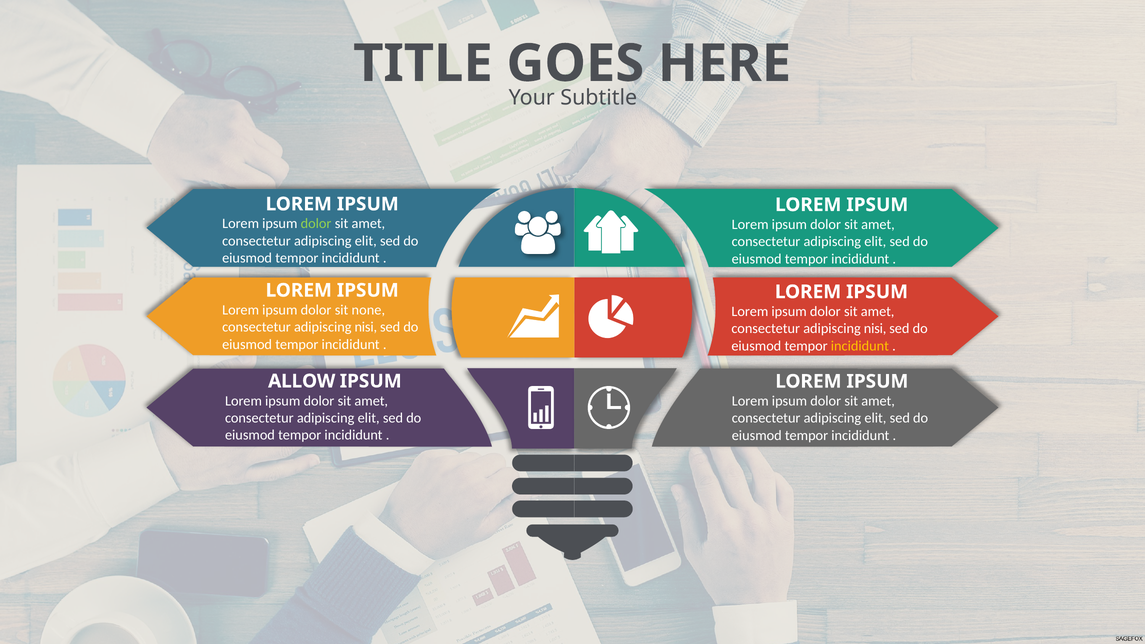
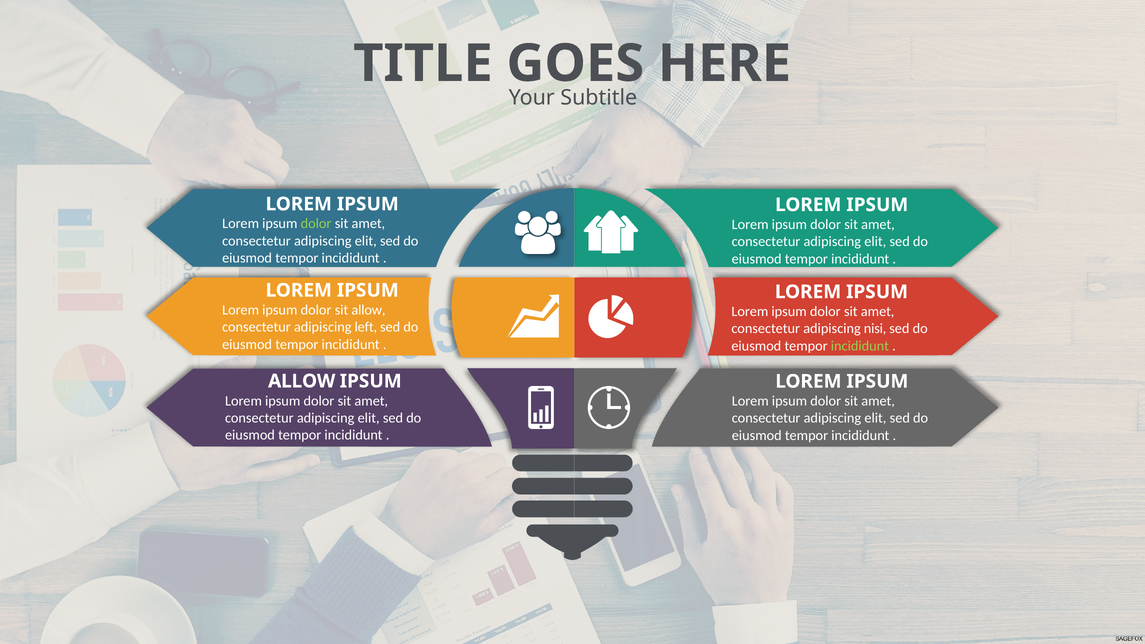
sit none: none -> allow
nisi at (366, 327): nisi -> left
incididunt at (860, 346) colour: yellow -> light green
